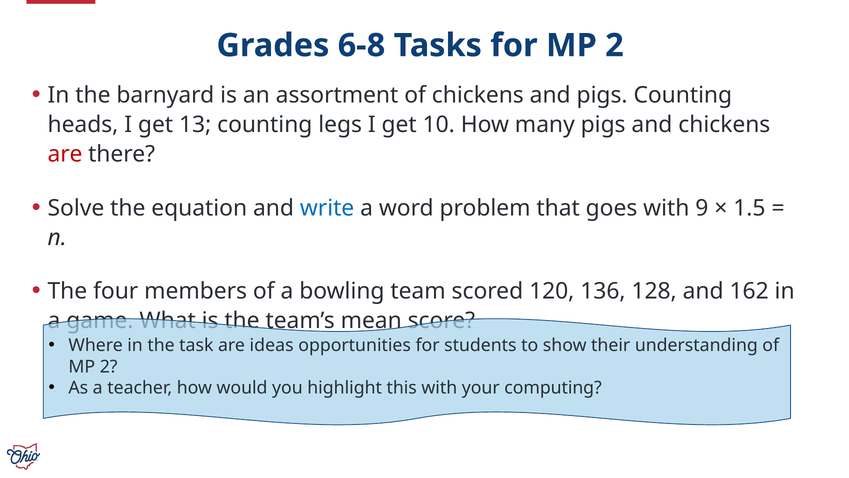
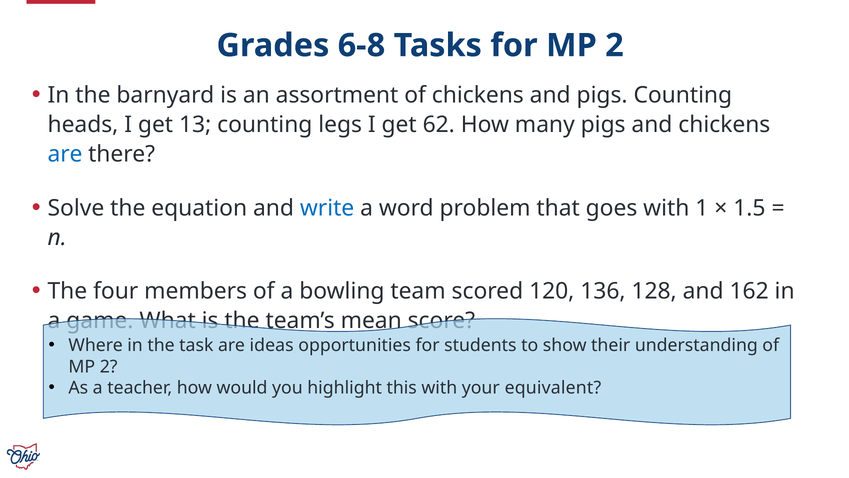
10: 10 -> 62
are at (65, 154) colour: red -> blue
9: 9 -> 1
computing: computing -> equivalent
